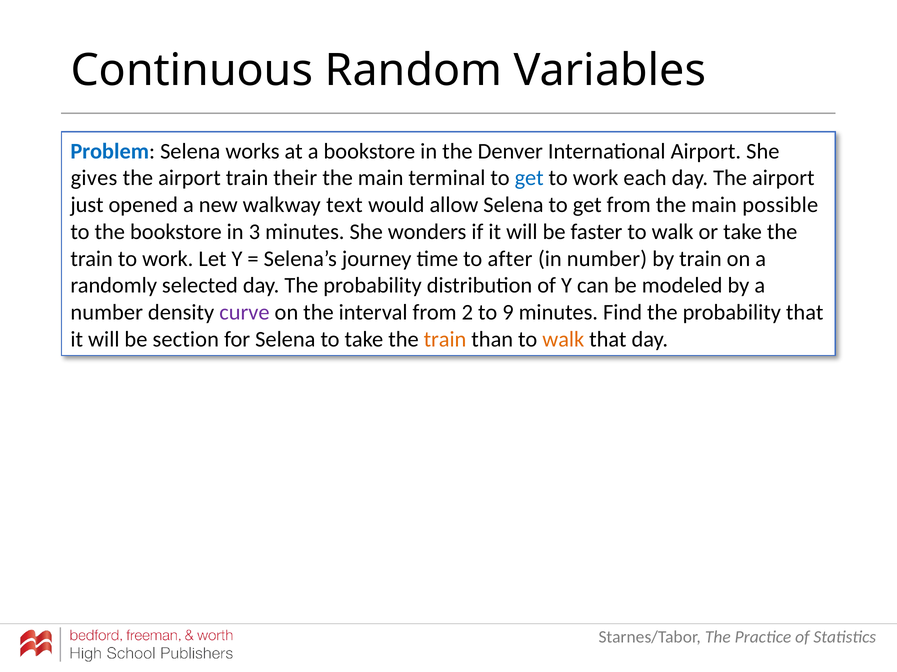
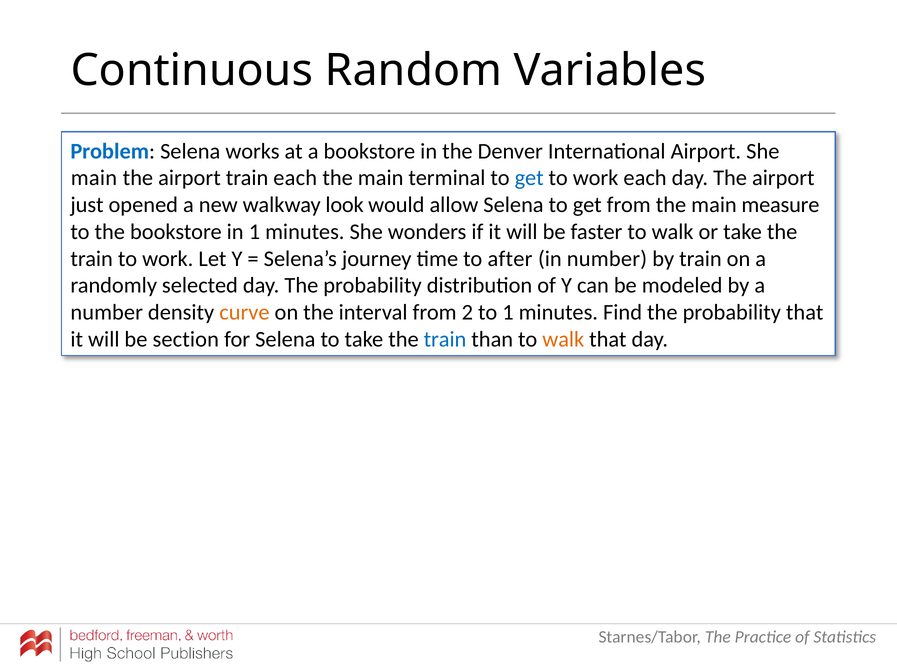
gives at (94, 178): gives -> main
train their: their -> each
text: text -> look
possible: possible -> measure
in 3: 3 -> 1
curve colour: purple -> orange
to 9: 9 -> 1
train at (445, 340) colour: orange -> blue
